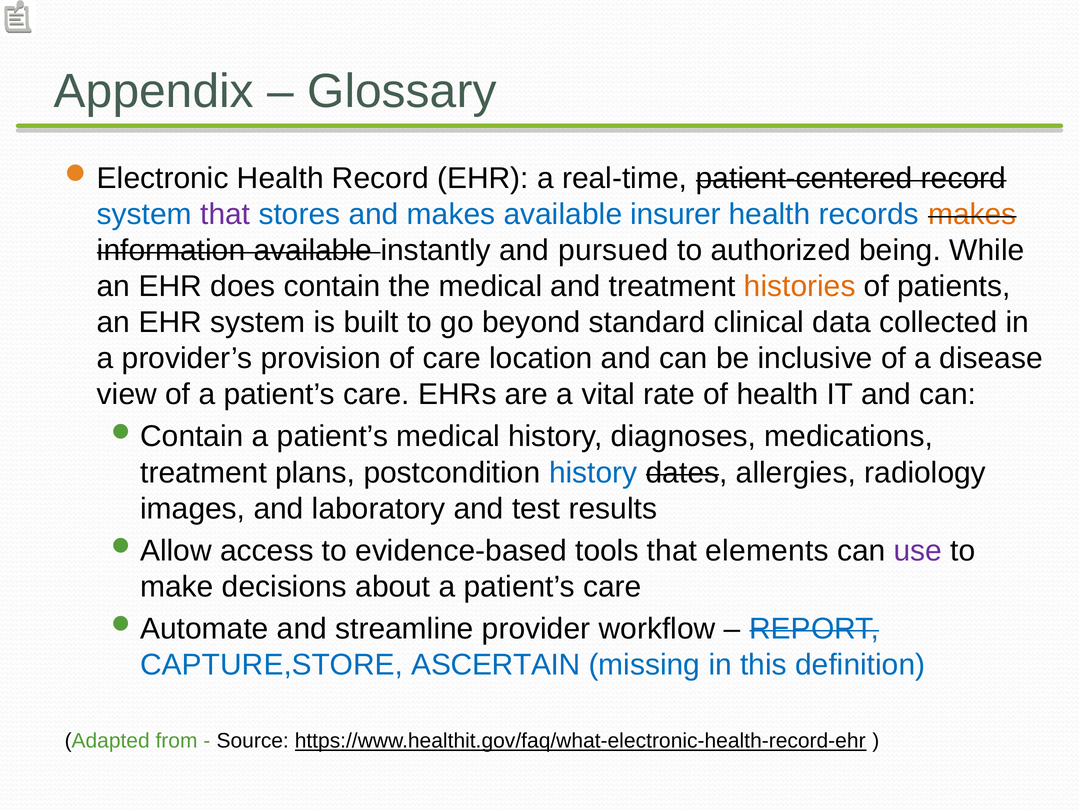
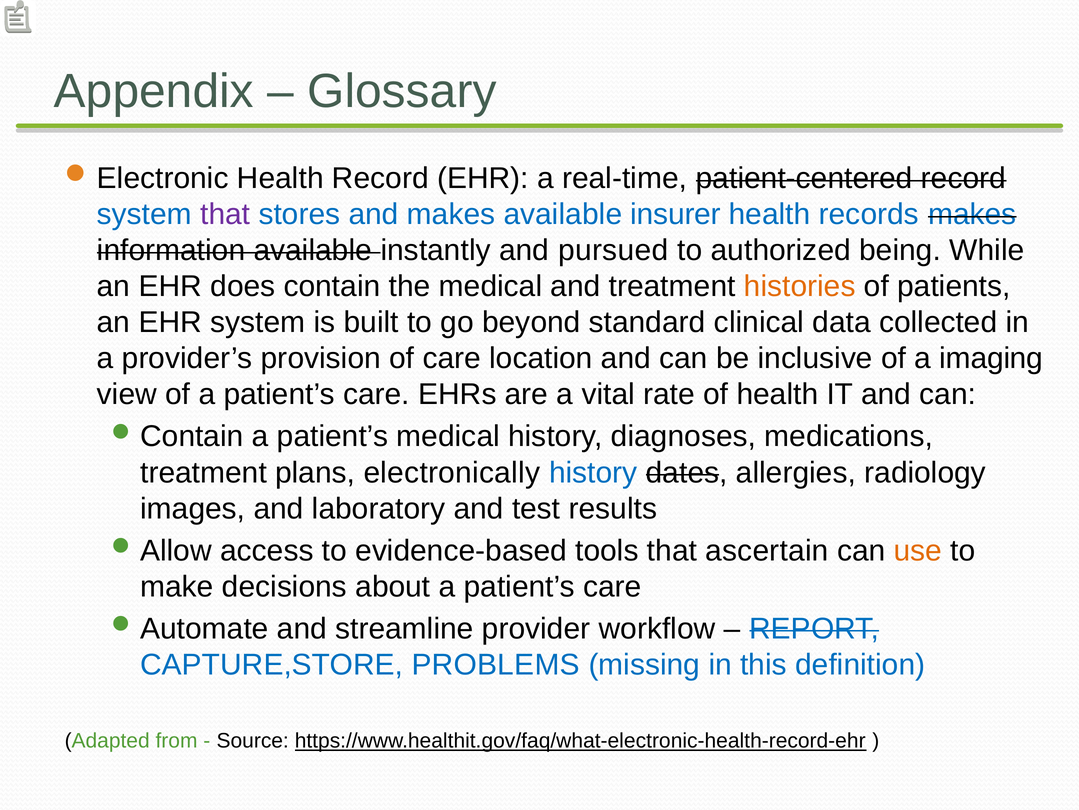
makes at (972, 214) colour: orange -> blue
disease: disease -> imaging
postcondition: postcondition -> electronically
elements: elements -> ascertain
use colour: purple -> orange
ASCERTAIN: ASCERTAIN -> PROBLEMS
